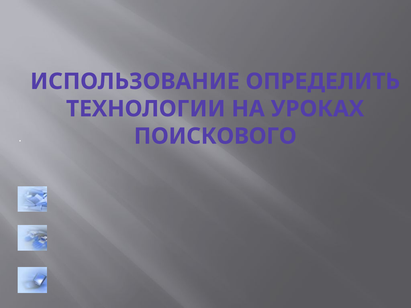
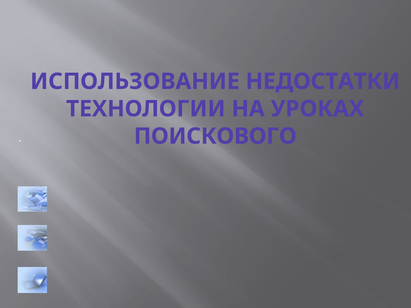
ОПРЕДЕЛИТЬ: ОПРЕДЕЛИТЬ -> НЕДОСТАТКИ
